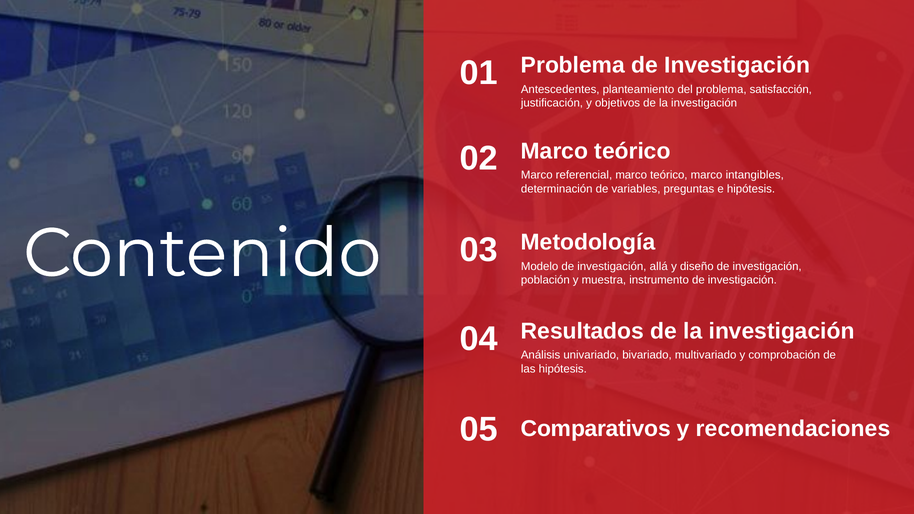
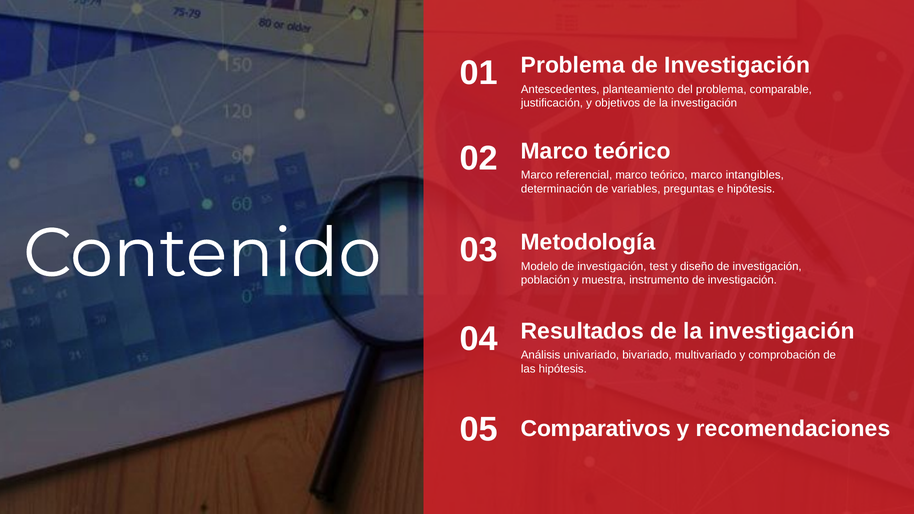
satisfacción: satisfacción -> comparable
allá: allá -> test
